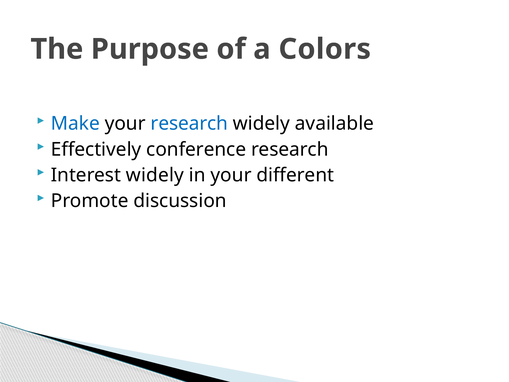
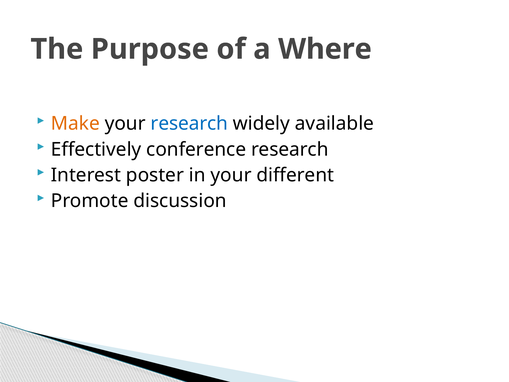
Colors: Colors -> Where
Make colour: blue -> orange
Interest widely: widely -> poster
